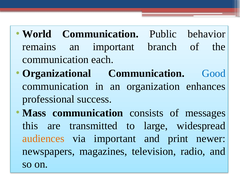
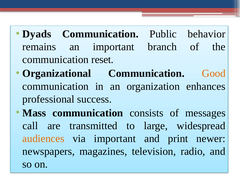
World: World -> Dyads
each: each -> reset
Good colour: blue -> orange
this: this -> call
